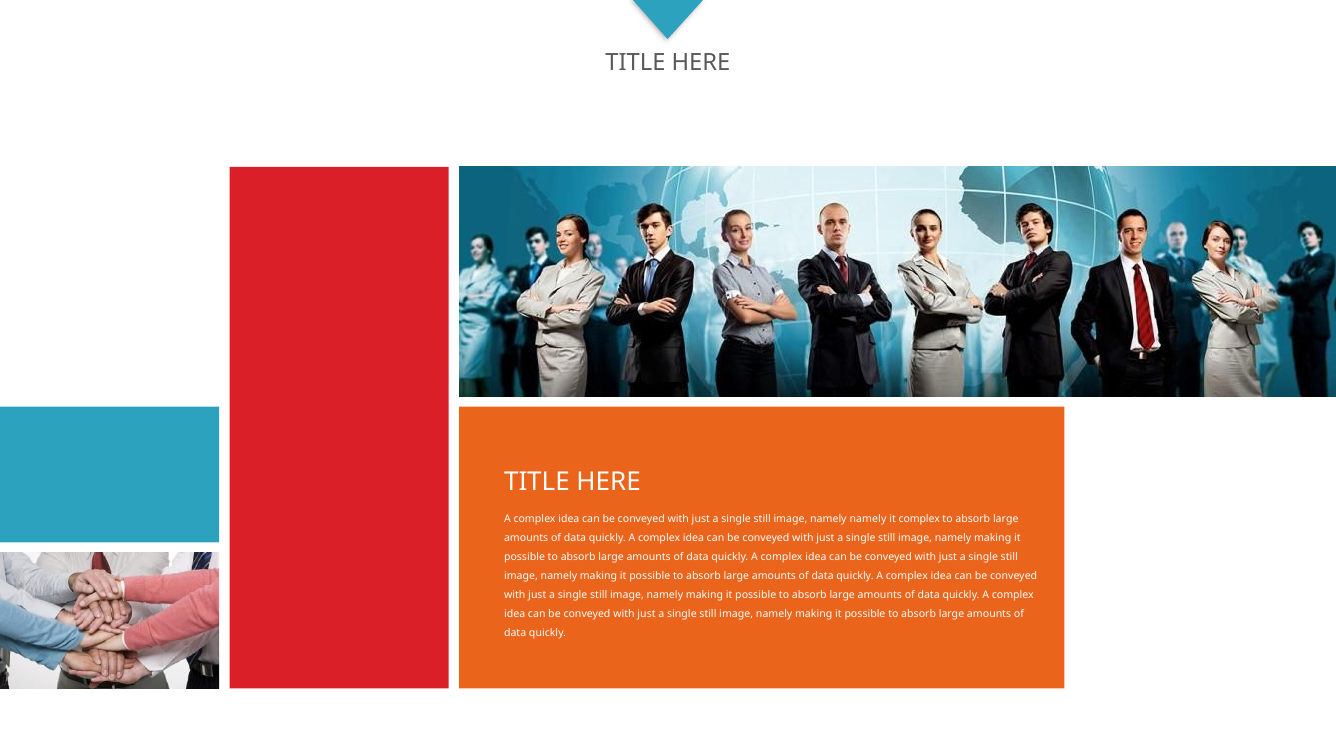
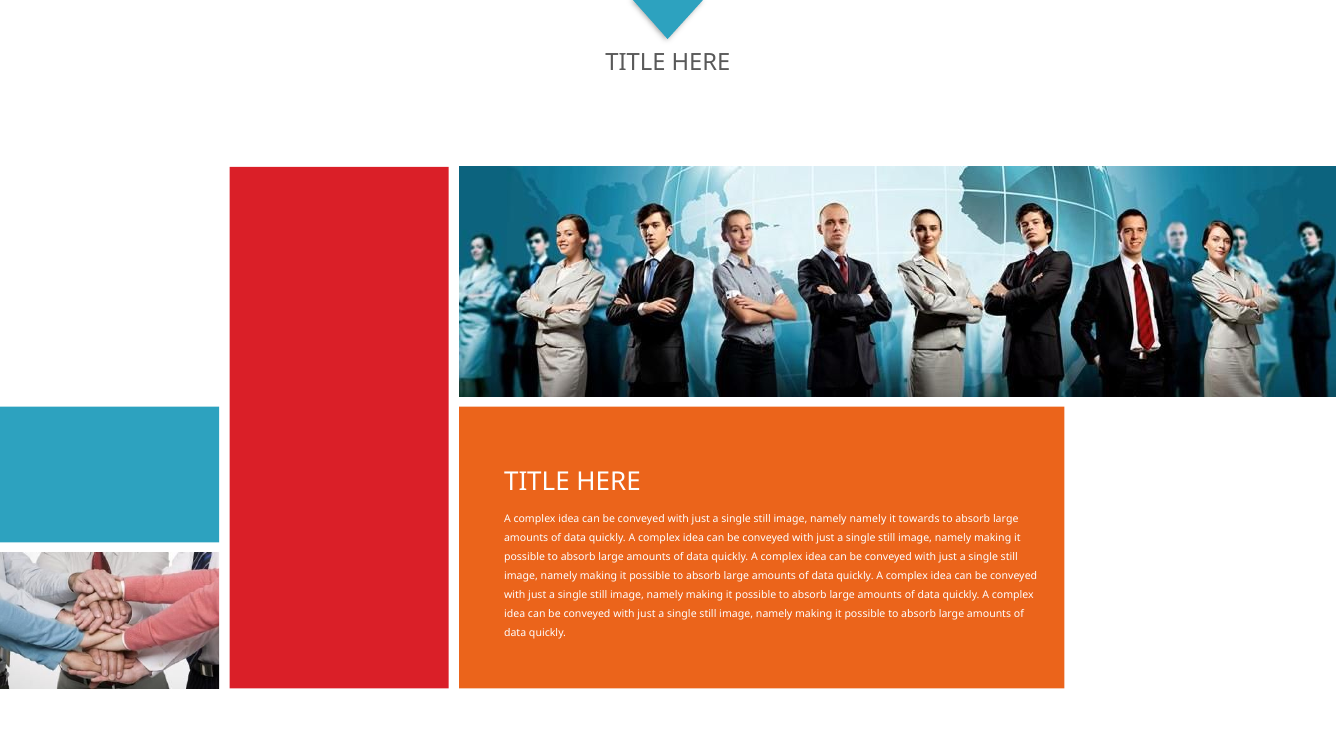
it complex: complex -> towards
